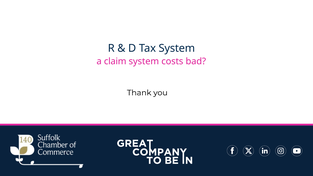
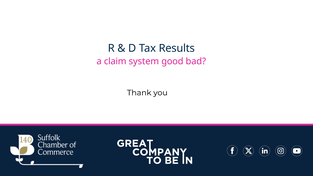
Tax System: System -> Results
costs: costs -> good
